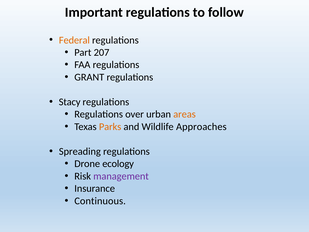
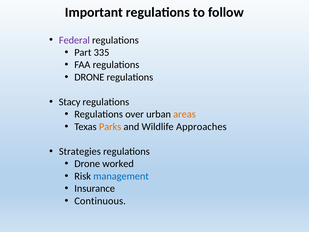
Federal colour: orange -> purple
207: 207 -> 335
GRANT at (89, 77): GRANT -> DRONE
Spreading: Spreading -> Strategies
ecology: ecology -> worked
management colour: purple -> blue
